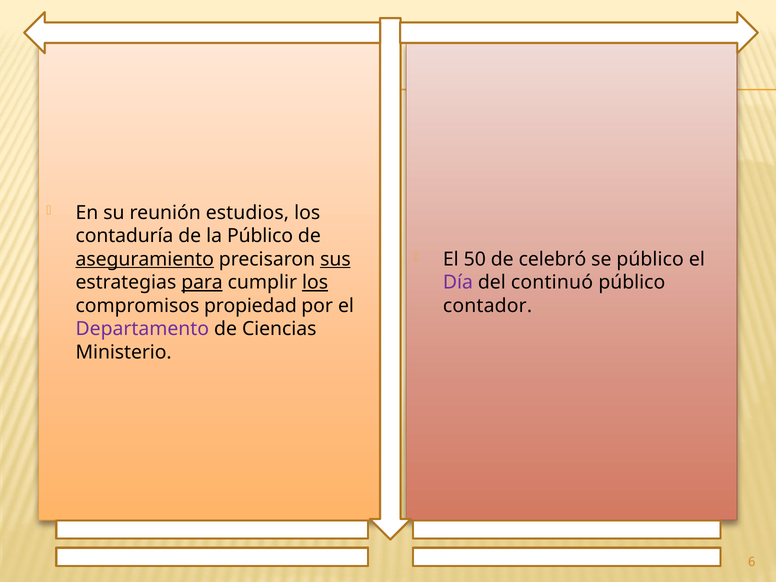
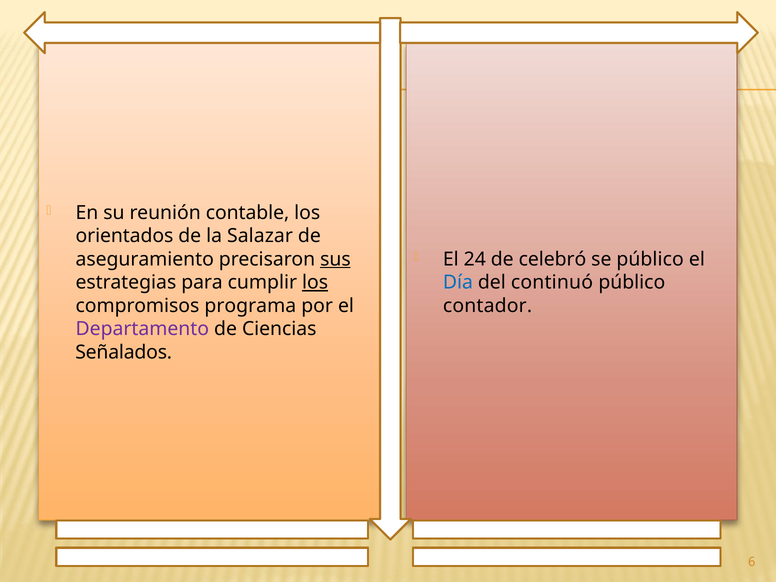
estudios: estudios -> contable
contaduría: contaduría -> orientados
la Público: Público -> Salazar
50: 50 -> 24
aseguramiento underline: present -> none
para underline: present -> none
Día colour: purple -> blue
propiedad: propiedad -> programa
Ministerio: Ministerio -> Señalados
